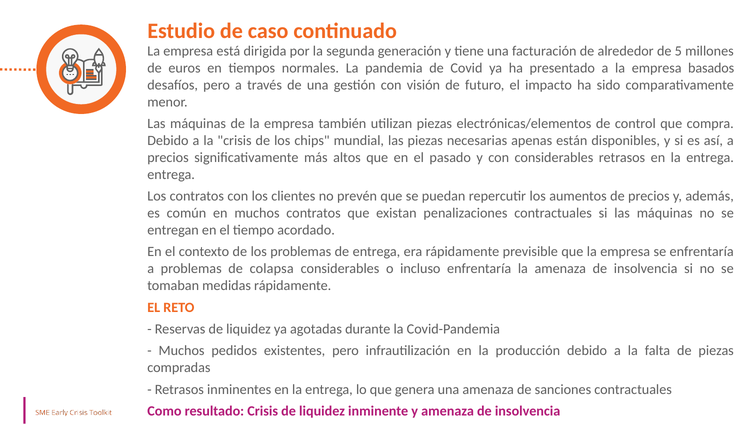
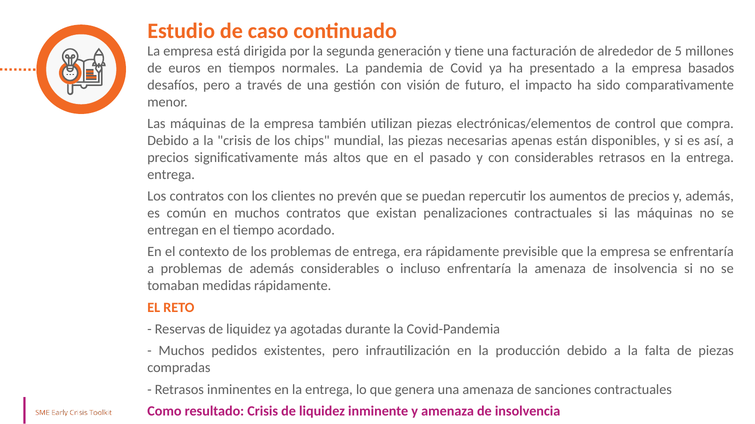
de colapsa: colapsa -> además
